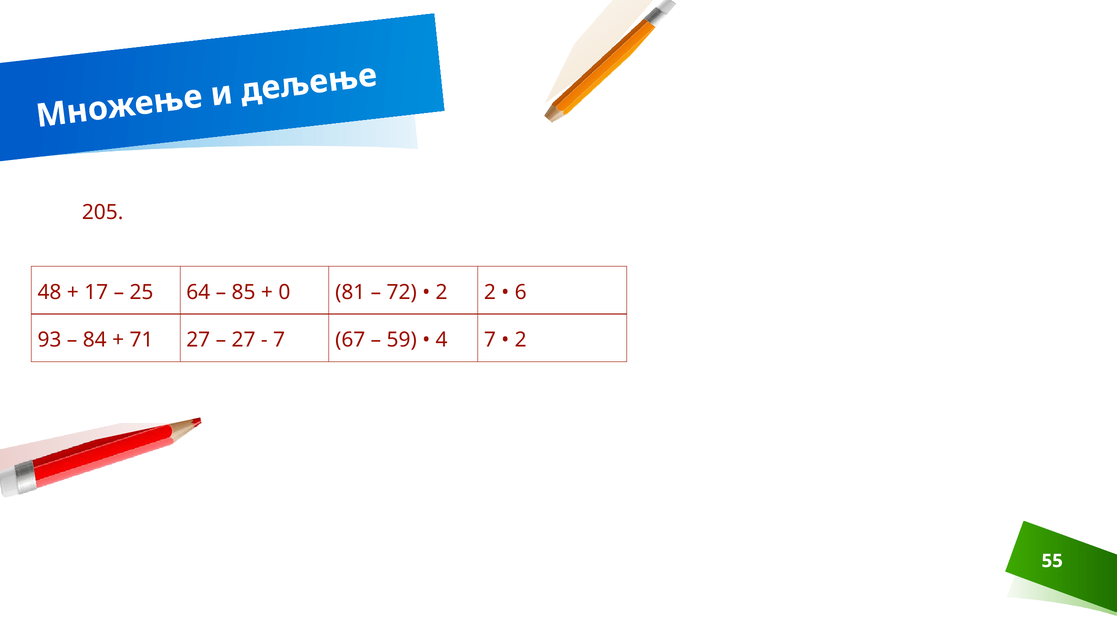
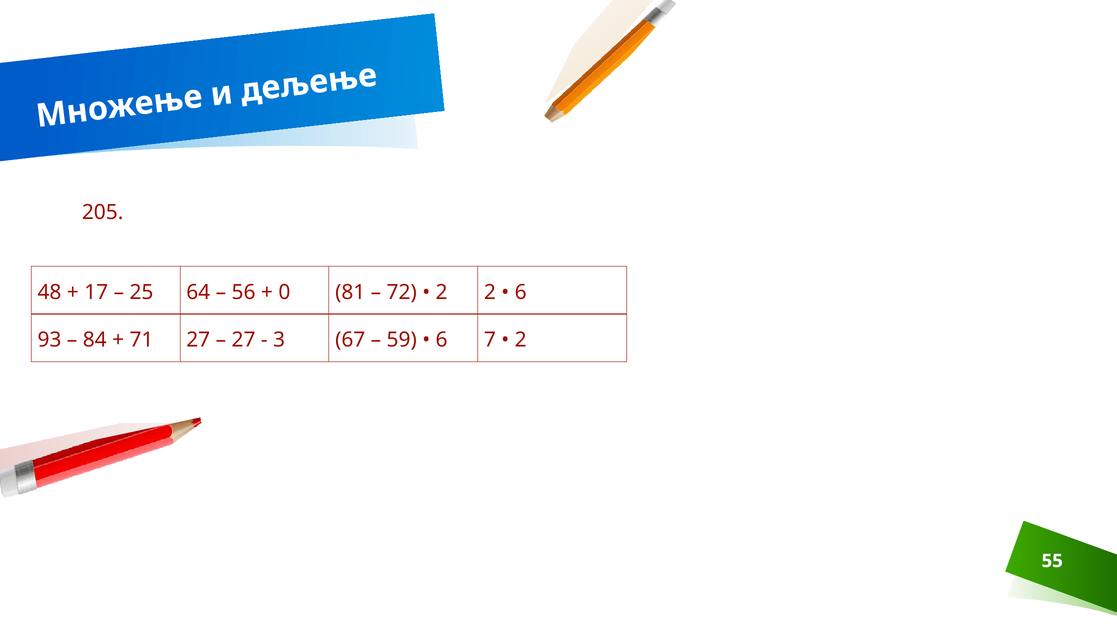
85: 85 -> 56
7 at (279, 340): 7 -> 3
4 at (442, 340): 4 -> 6
